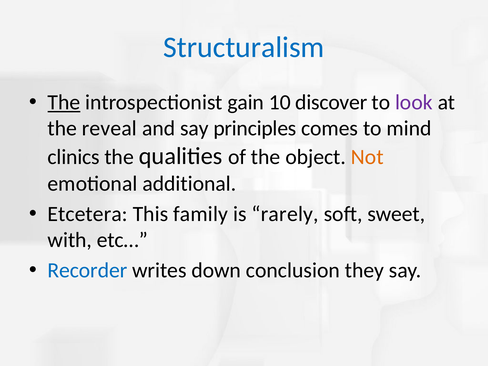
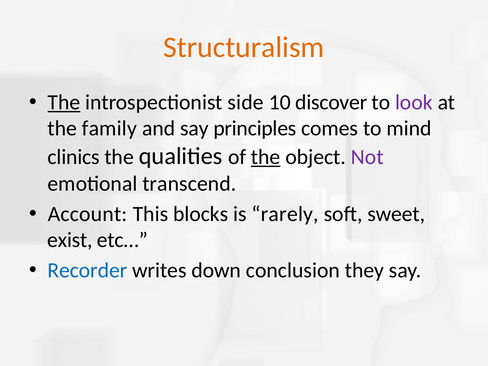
Structuralism colour: blue -> orange
gain: gain -> side
reveal: reveal -> family
the at (266, 157) underline: none -> present
Not colour: orange -> purple
additional: additional -> transcend
Etcetera: Etcetera -> Account
family: family -> blocks
with: with -> exist
